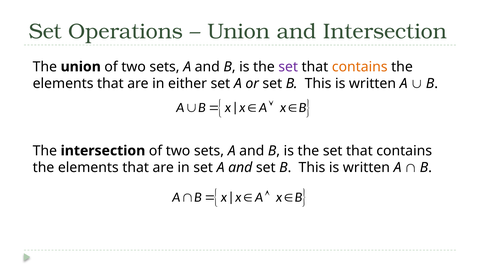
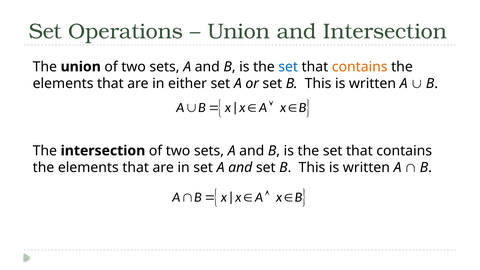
set at (288, 67) colour: purple -> blue
